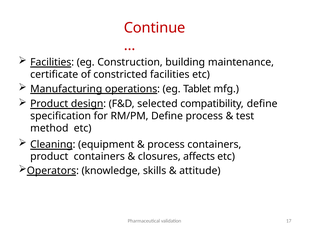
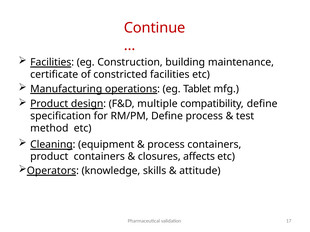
selected: selected -> multiple
